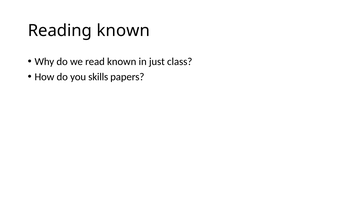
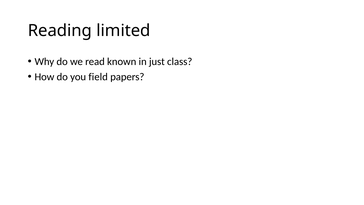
Reading known: known -> limited
skills: skills -> field
